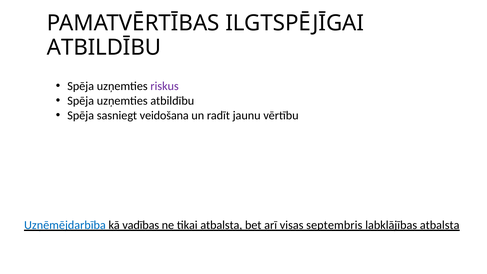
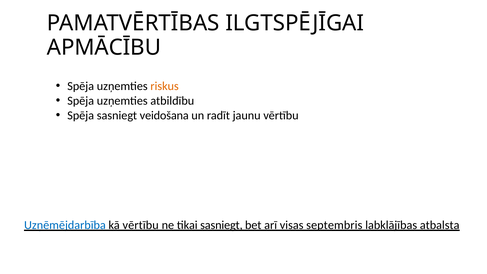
ATBILDĪBU at (104, 47): ATBILDĪBU -> APMĀCĪBU
riskus colour: purple -> orange
kā vadības: vadības -> vērtību
tikai atbalsta: atbalsta -> sasniegt
